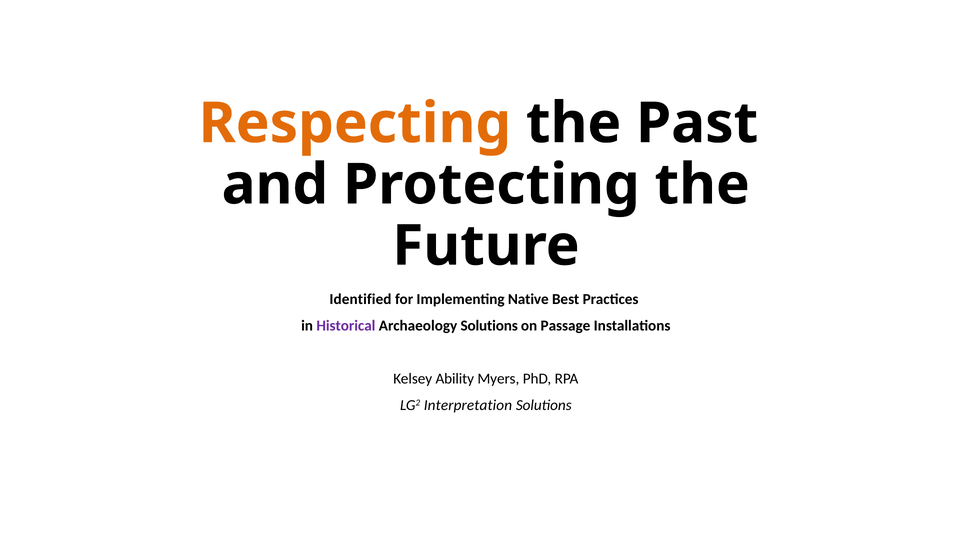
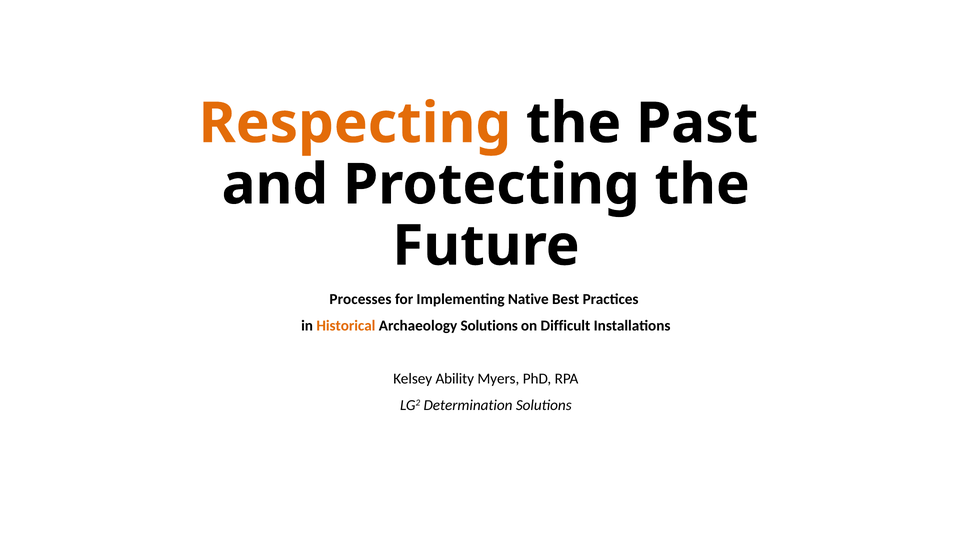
Identified: Identified -> Processes
Historical colour: purple -> orange
Passage: Passage -> Difficult
Interpretation: Interpretation -> Determination
